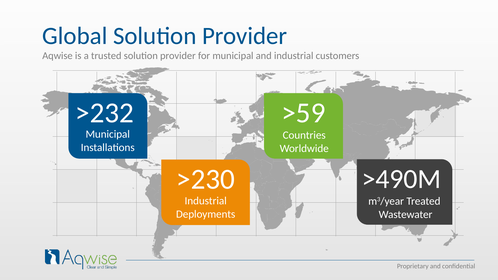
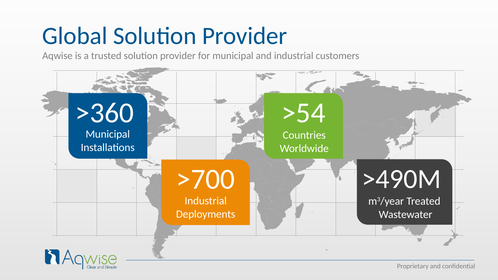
>232: >232 -> >360
>59: >59 -> >54
>230: >230 -> >700
